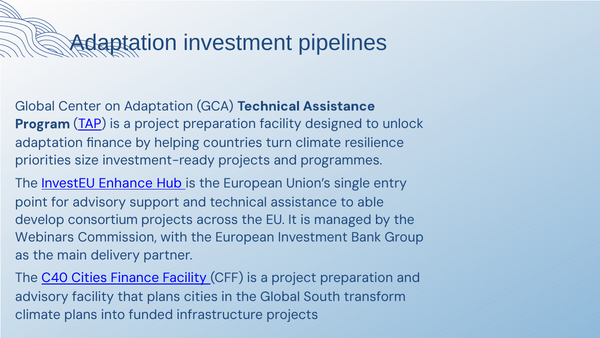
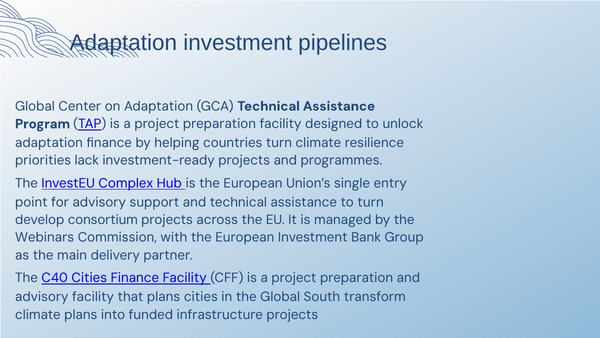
size: size -> lack
Enhance: Enhance -> Complex
to able: able -> turn
